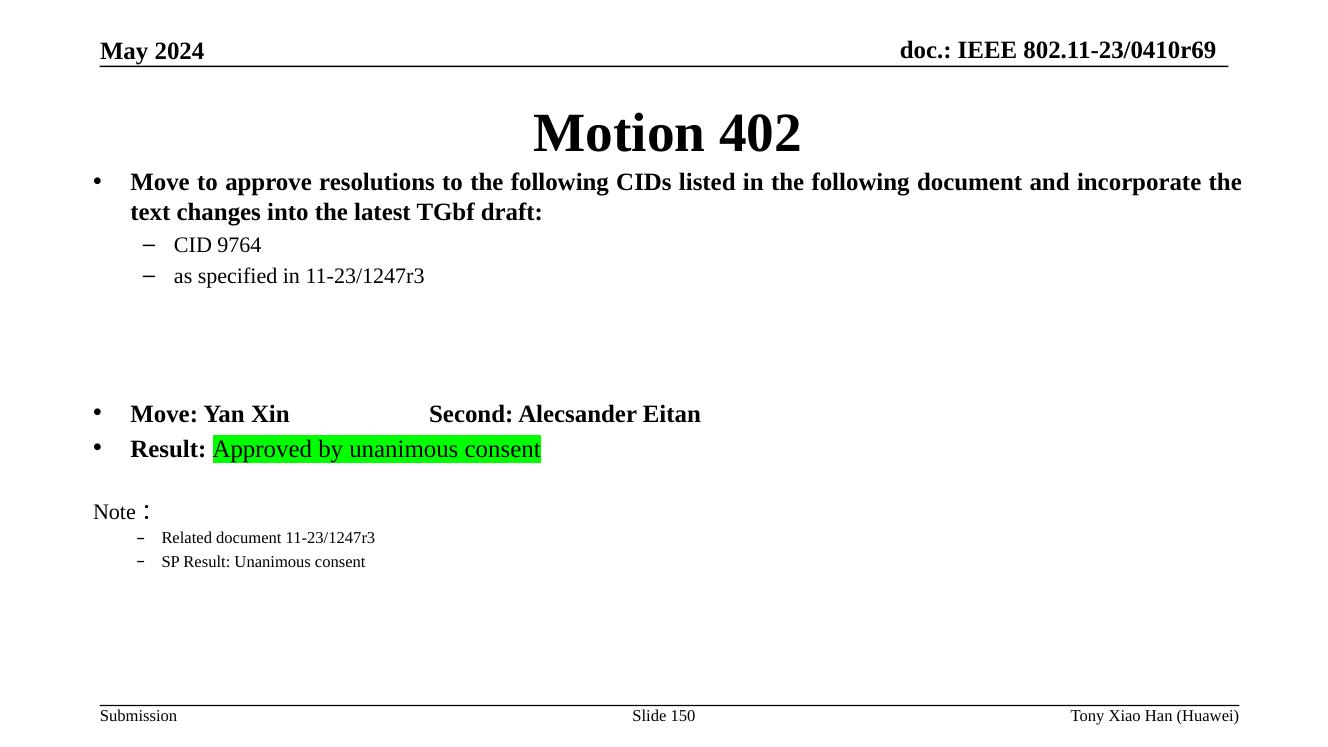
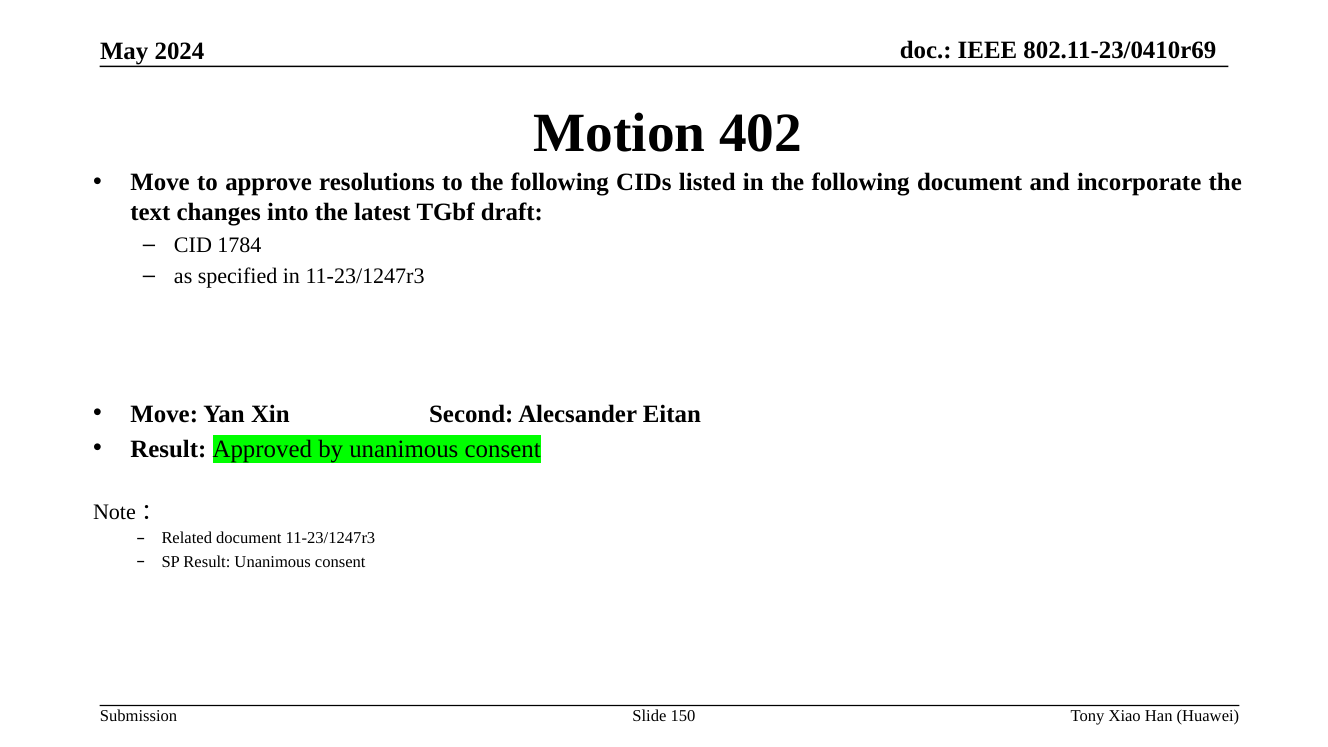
9764: 9764 -> 1784
